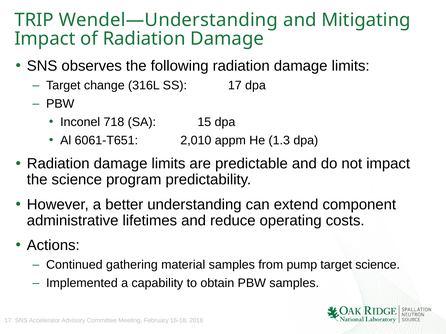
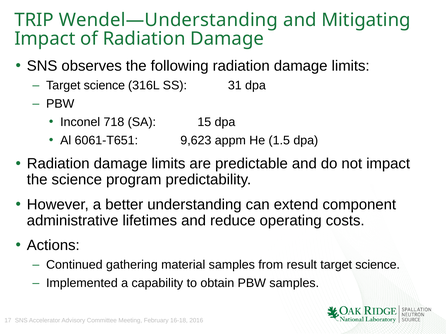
change at (104, 86): change -> science
SS 17: 17 -> 31
2,010: 2,010 -> 9,623
1.3: 1.3 -> 1.5
pump: pump -> result
